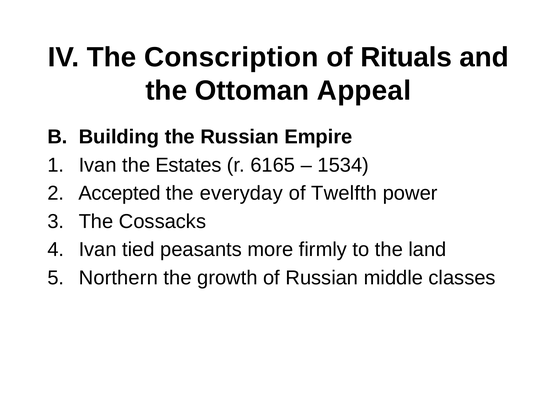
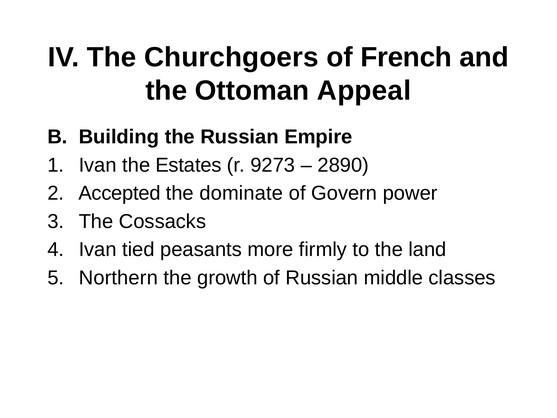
Conscription: Conscription -> Churchgoers
Rituals: Rituals -> French
6165: 6165 -> 9273
1534: 1534 -> 2890
everyday: everyday -> dominate
Twelfth: Twelfth -> Govern
